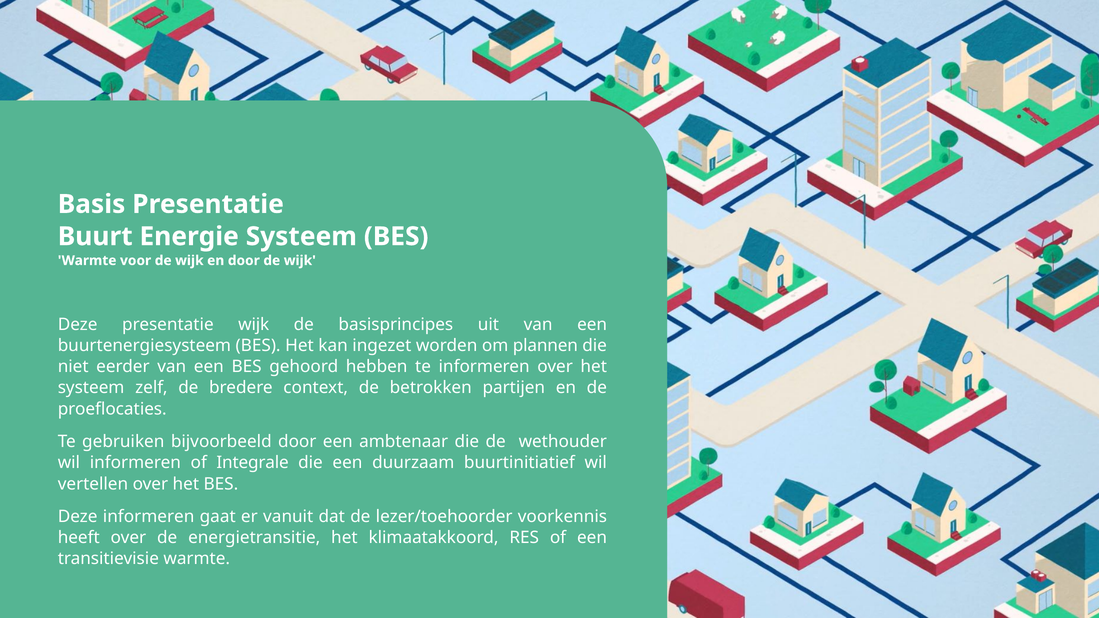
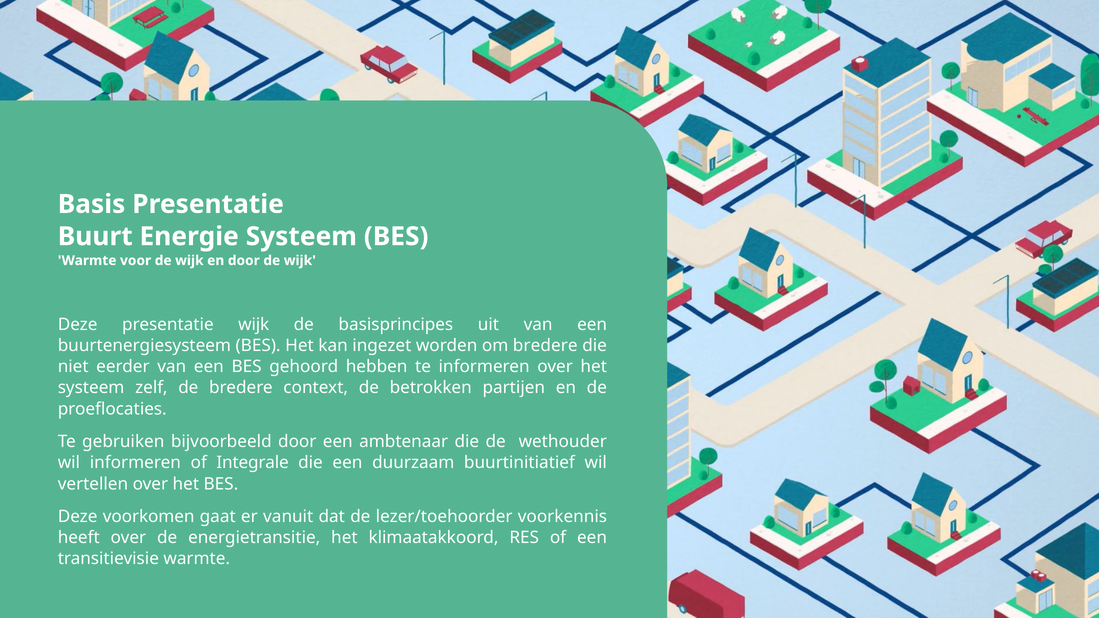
om plannen: plannen -> bredere
Deze informeren: informeren -> voorkomen
